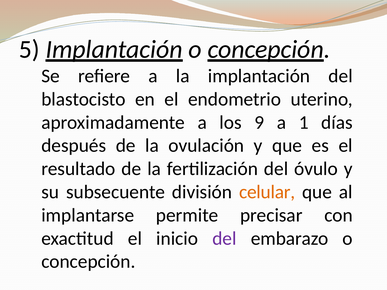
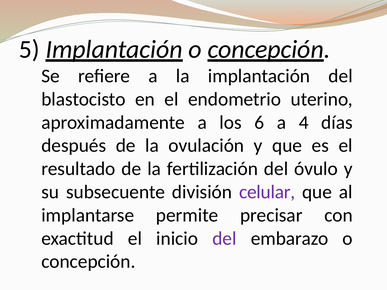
9: 9 -> 6
1: 1 -> 4
celular colour: orange -> purple
